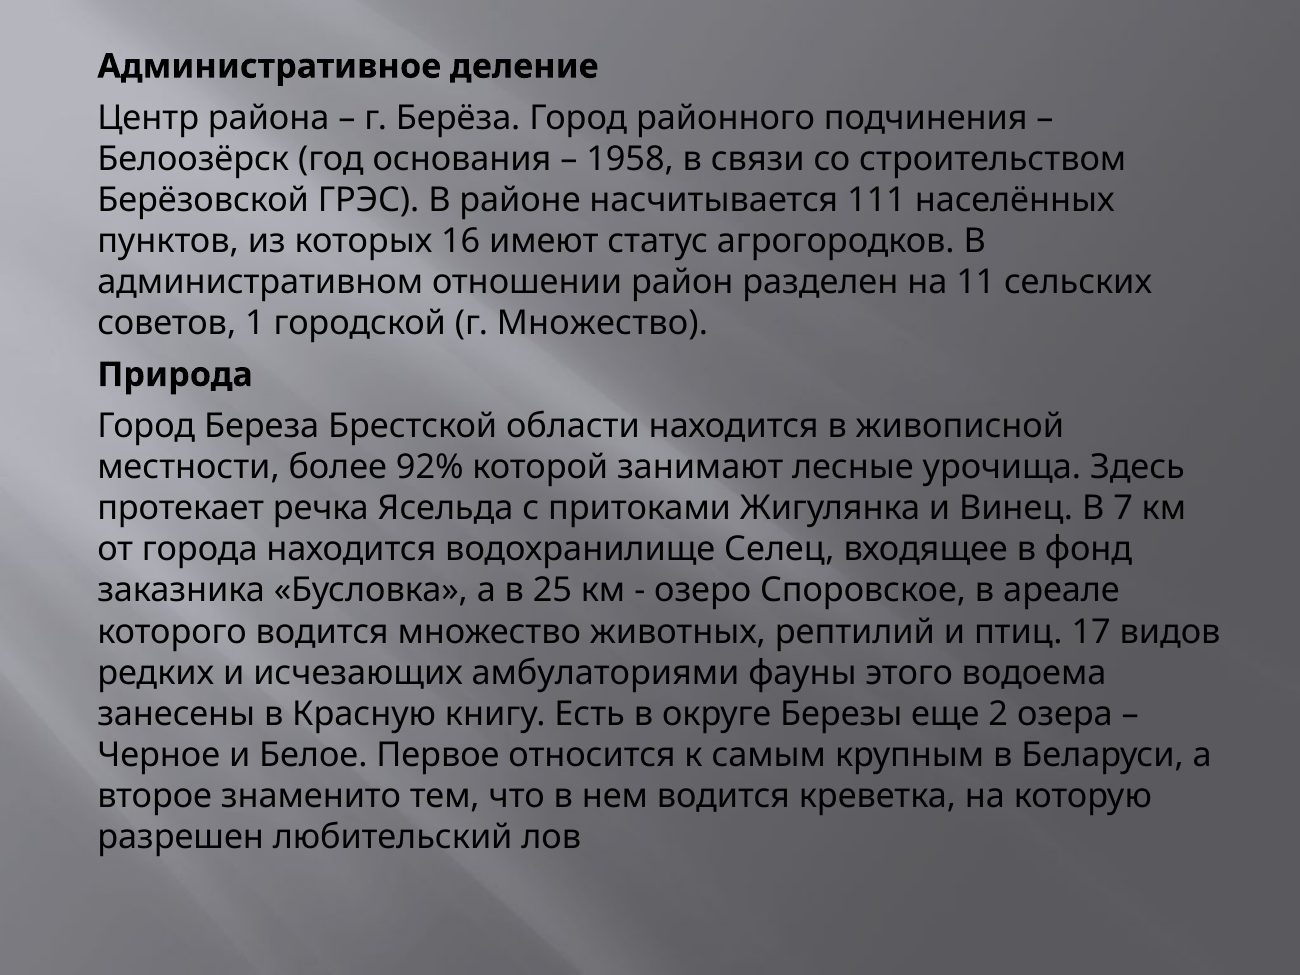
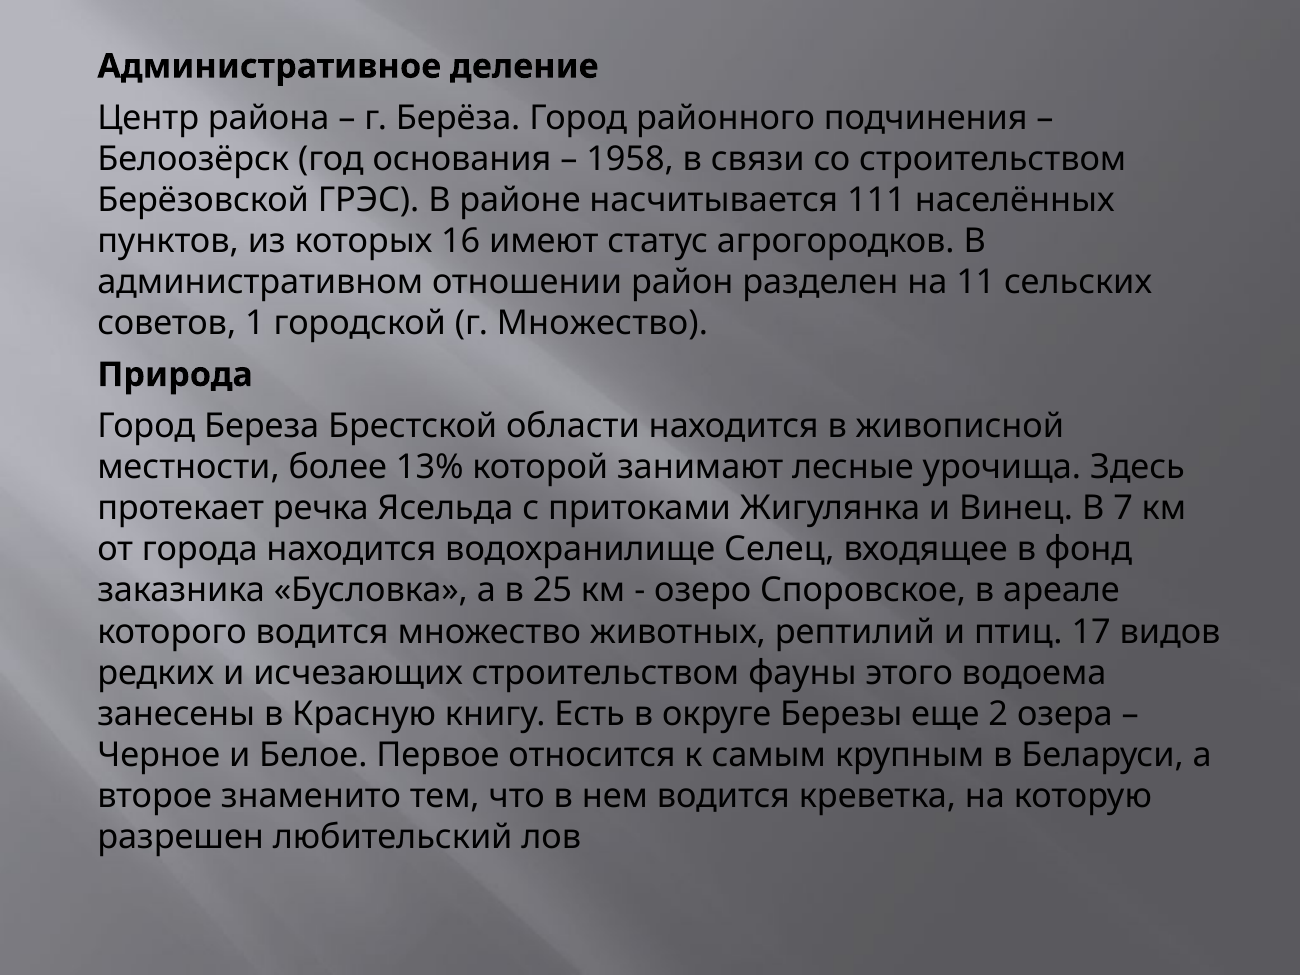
92%: 92% -> 13%
исчезающих амбулаториями: амбулаториями -> строительством
